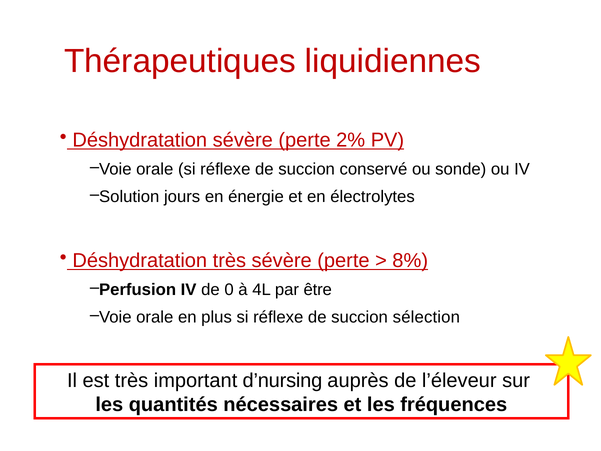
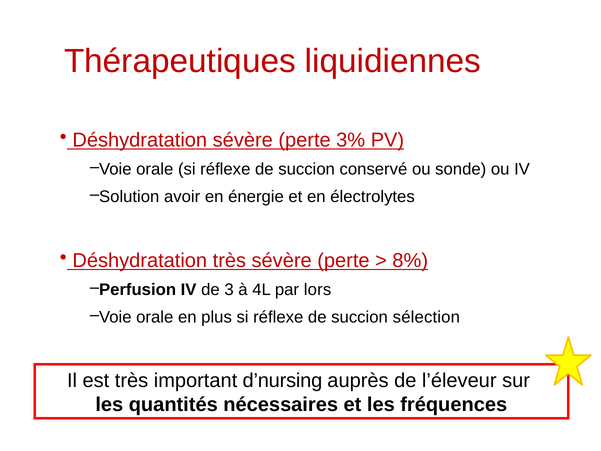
2%: 2% -> 3%
jours: jours -> avoir
0: 0 -> 3
être: être -> lors
